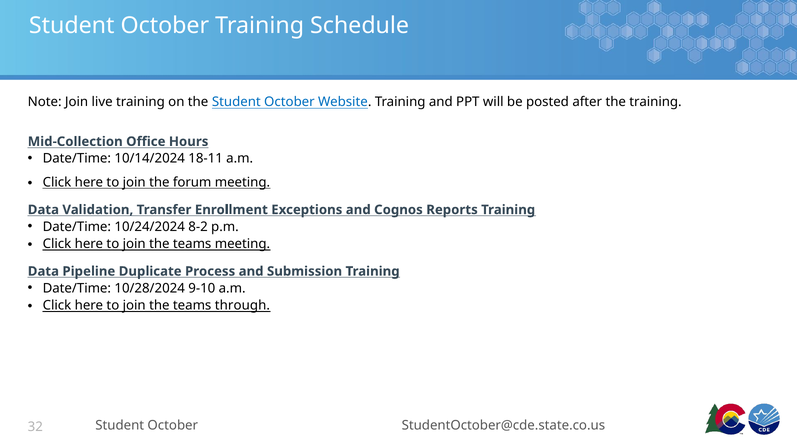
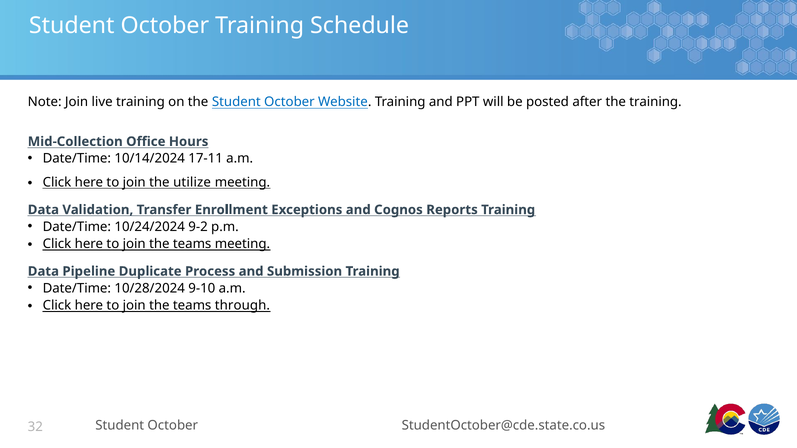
18-11: 18-11 -> 17-11
forum: forum -> utilize
8-2: 8-2 -> 9-2
